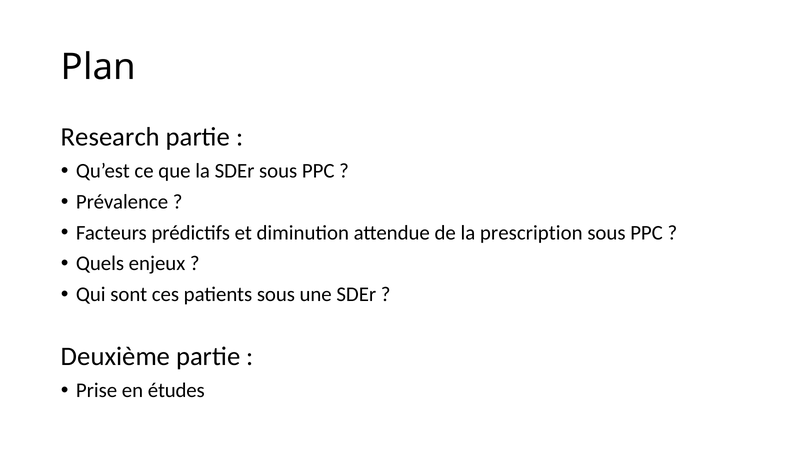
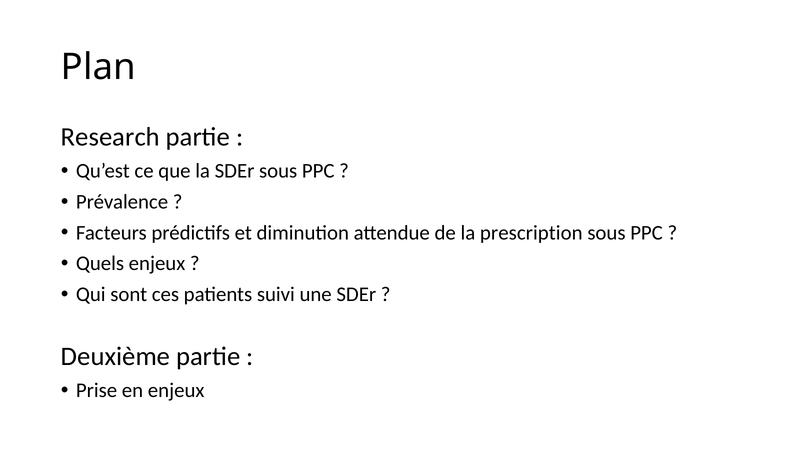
patients sous: sous -> suivi
en études: études -> enjeux
